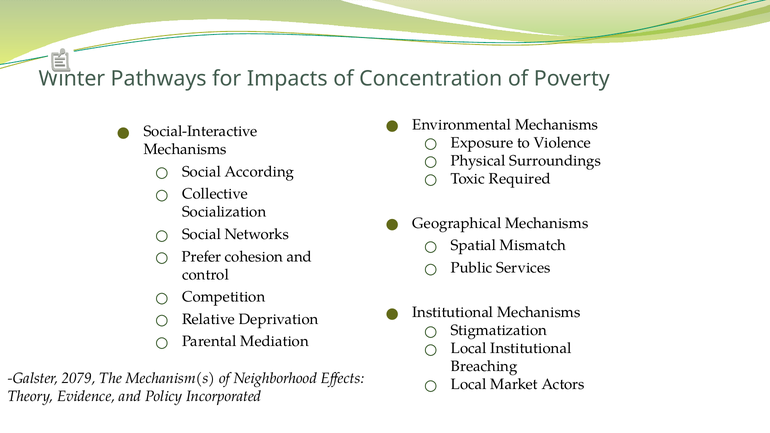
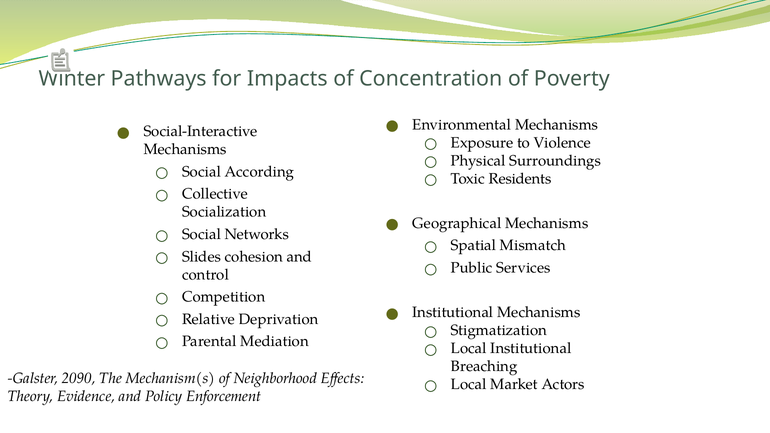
Required: Required -> Residents
Prefer: Prefer -> Slides
2079: 2079 -> 2090
Incorporated: Incorporated -> Enforcement
